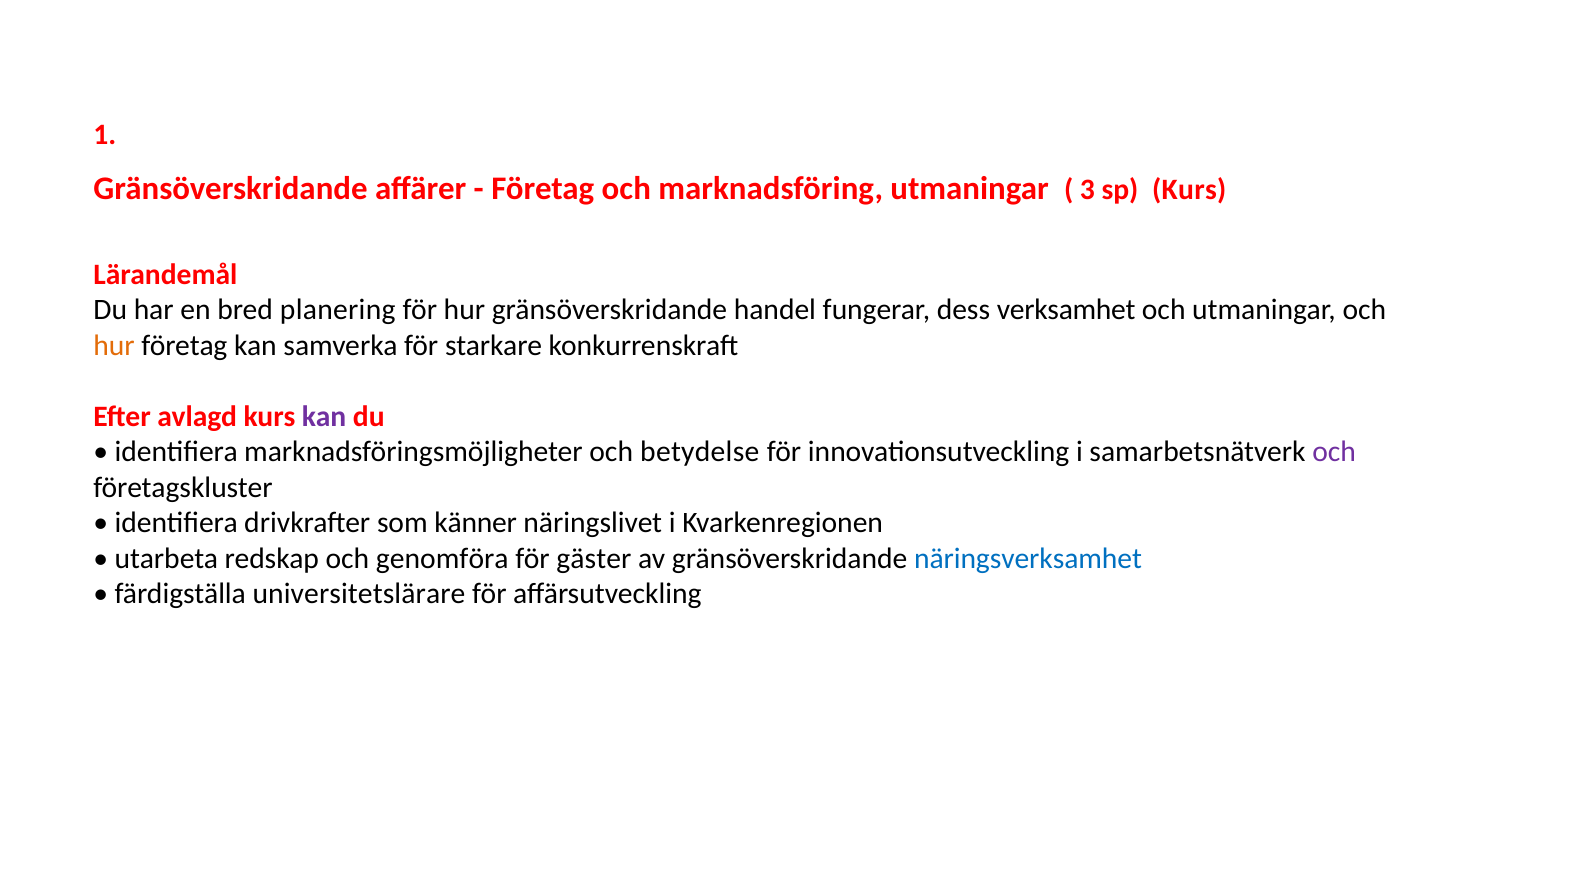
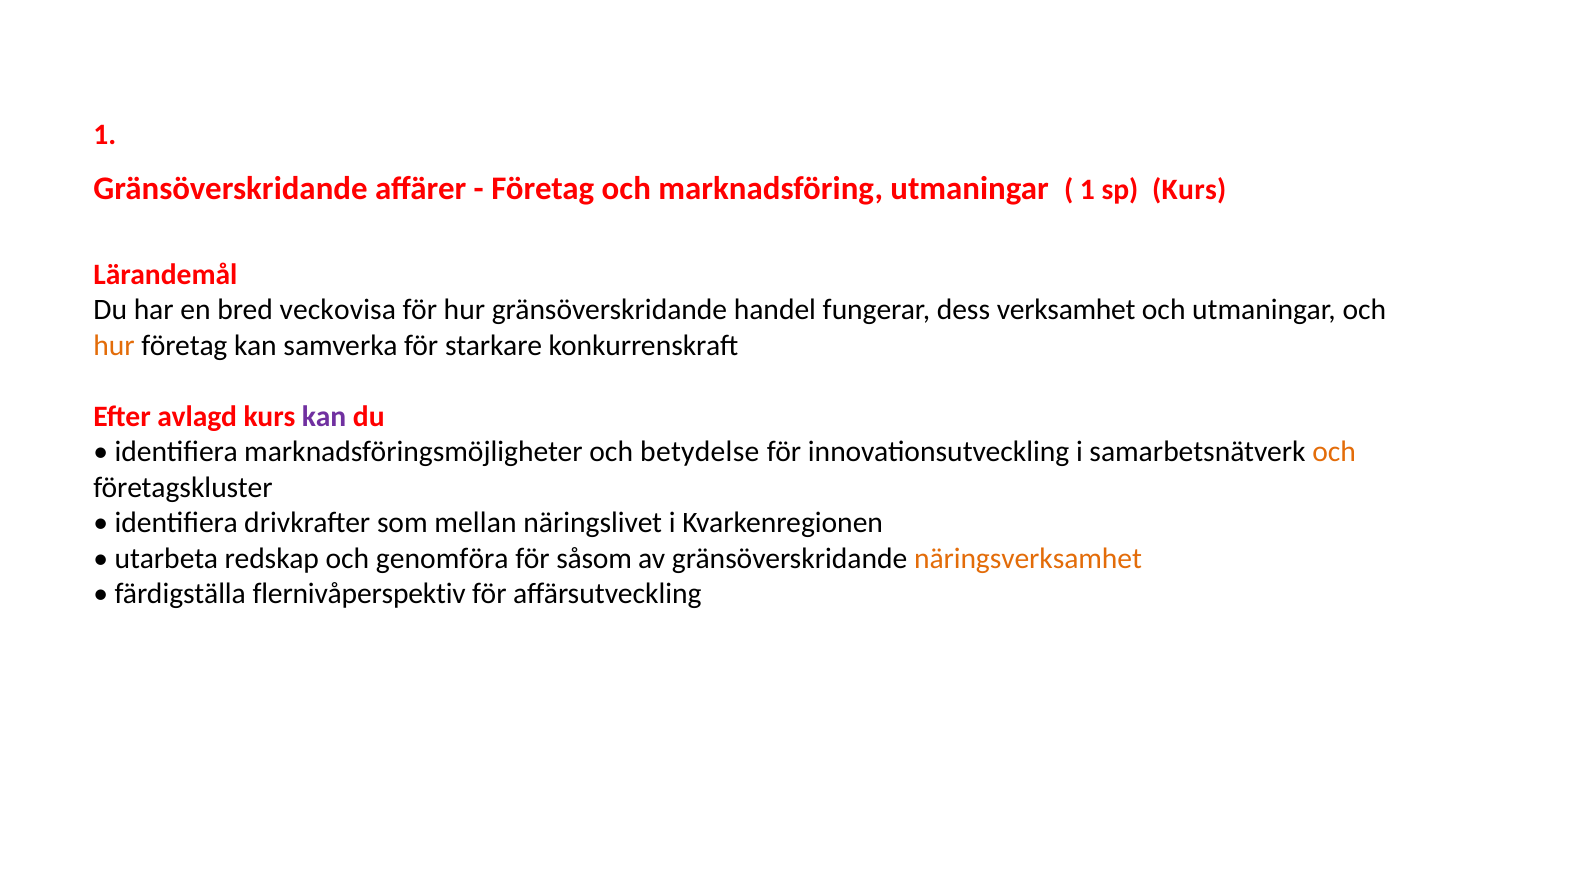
3 at (1087, 189): 3 -> 1
planering: planering -> veckovisa
och at (1334, 452) colour: purple -> orange
känner: känner -> mellan
gäster: gäster -> såsom
näringsverksamhet colour: blue -> orange
universitetslärare: universitetslärare -> flernivåperspektiv
